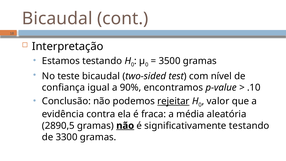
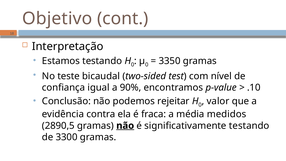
Bicaudal at (57, 18): Bicaudal -> Objetivo
3500: 3500 -> 3350
rejeitar underline: present -> none
aleatória: aleatória -> medidos
